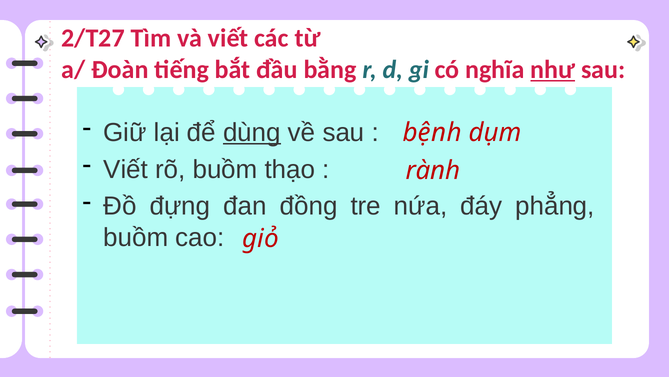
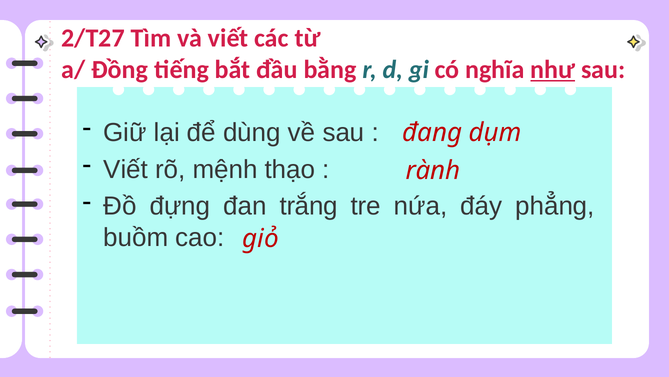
Đoàn: Đoàn -> Đồng
dùng underline: present -> none
bệnh: bệnh -> đang
rõ buồm: buồm -> mệnh
đồng: đồng -> trắng
